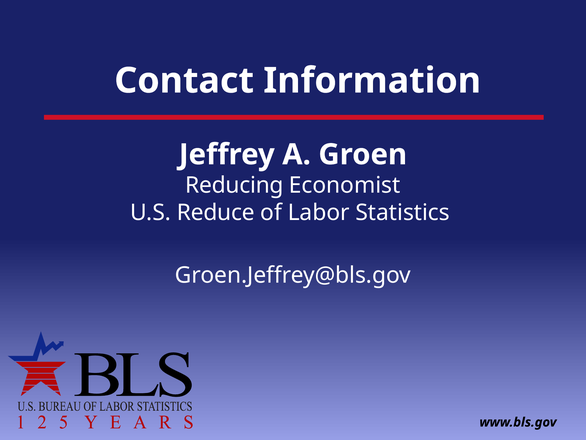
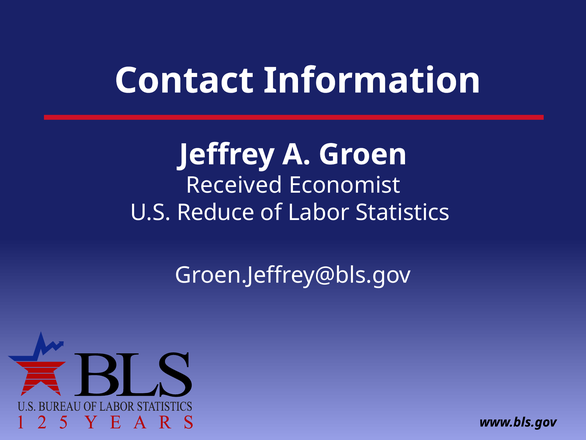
Reducing: Reducing -> Received
